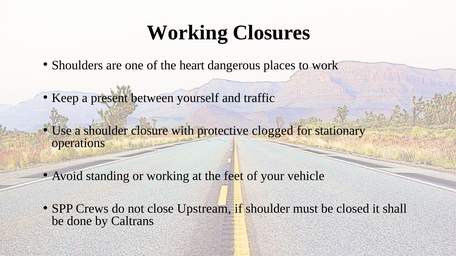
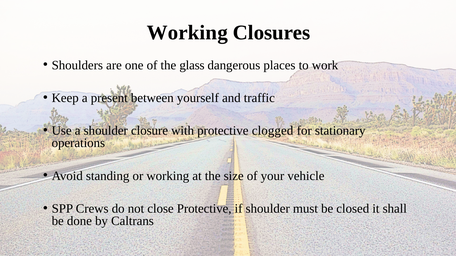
heart: heart -> glass
feet: feet -> size
close Upstream: Upstream -> Protective
